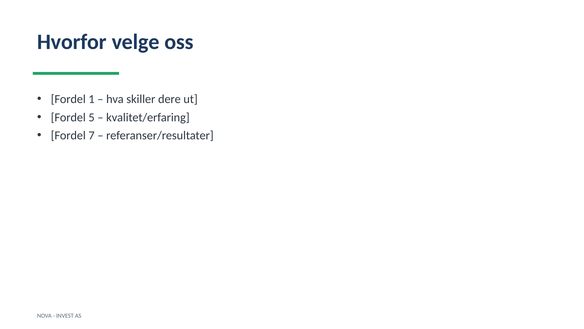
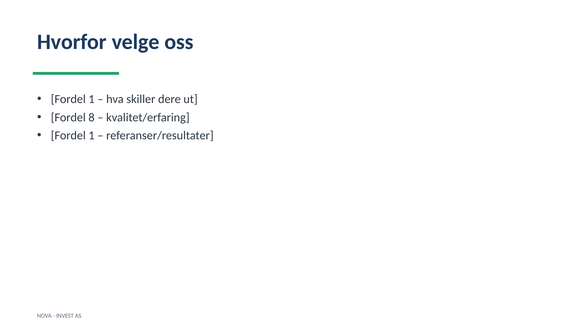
5: 5 -> 8
7 at (92, 135): 7 -> 1
